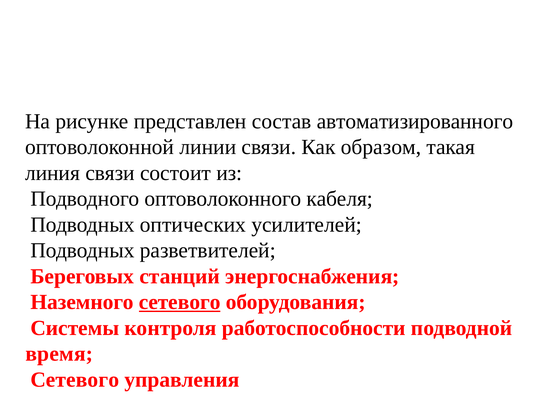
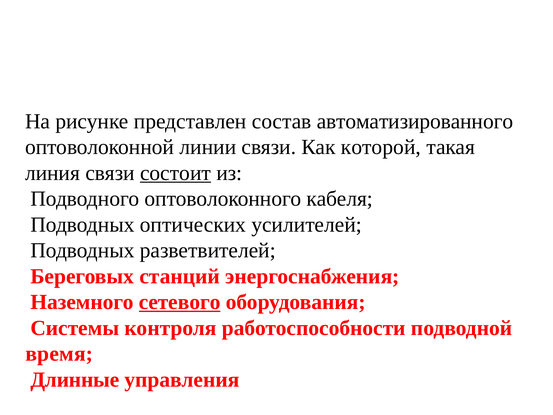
образом: образом -> которой
состоит underline: none -> present
Сетевого at (75, 379): Сетевого -> Длинные
